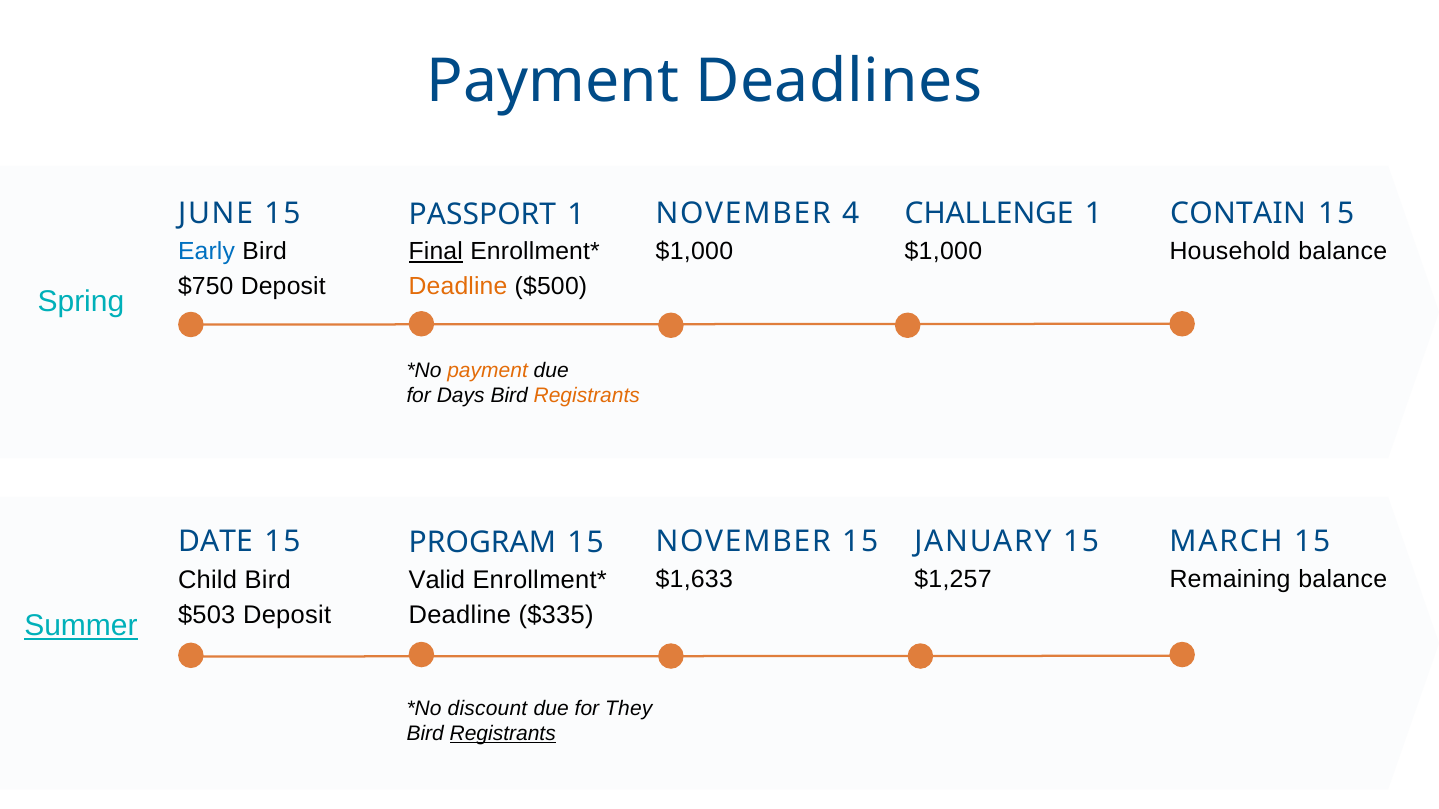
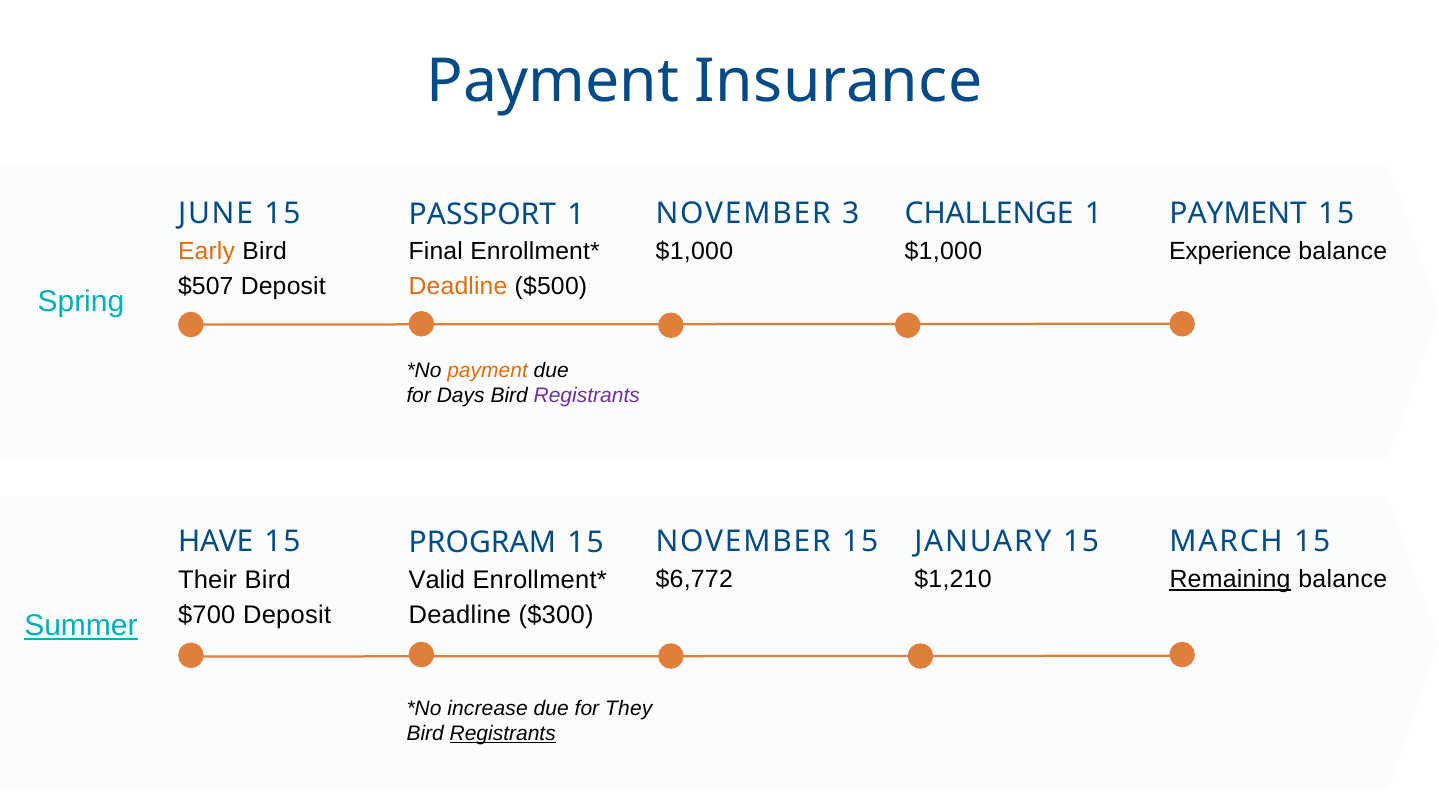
Deadlines: Deadlines -> Insurance
4: 4 -> 3
CONTAIN at (1238, 214): CONTAIN -> PAYMENT
Final underline: present -> none
Household: Household -> Experience
Early colour: blue -> orange
$750: $750 -> $507
Registrants at (587, 396) colour: orange -> purple
DATE: DATE -> HAVE
$1,633: $1,633 -> $6,772
$1,257: $1,257 -> $1,210
Remaining underline: none -> present
Child: Child -> Their
$335: $335 -> $300
$503: $503 -> $700
discount: discount -> increase
